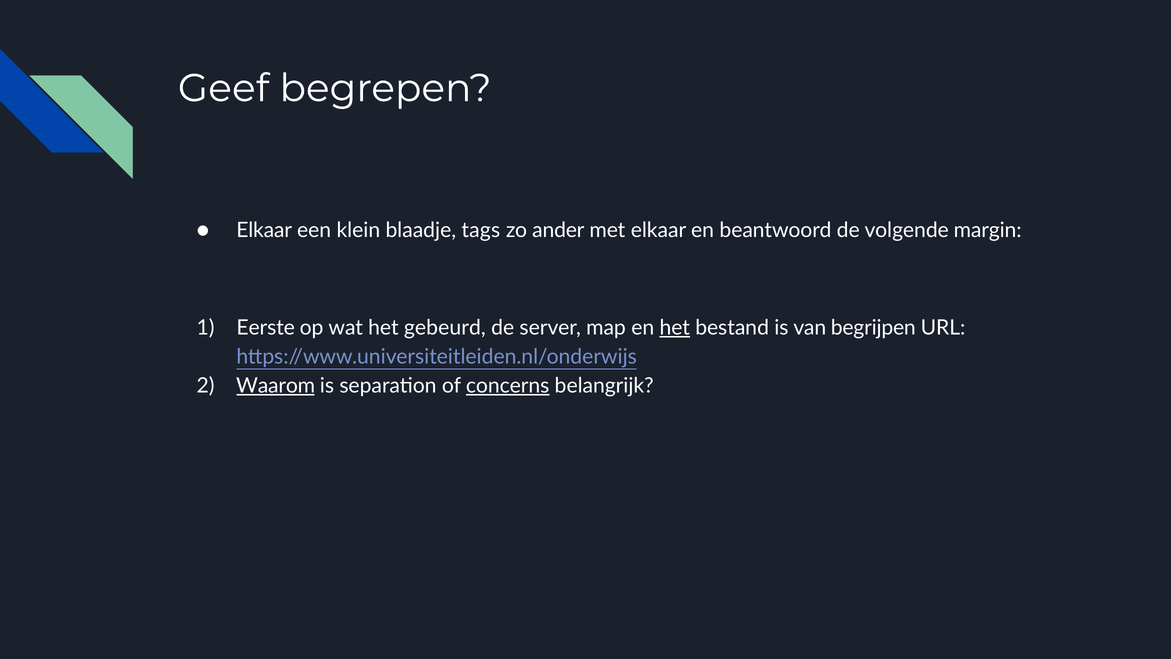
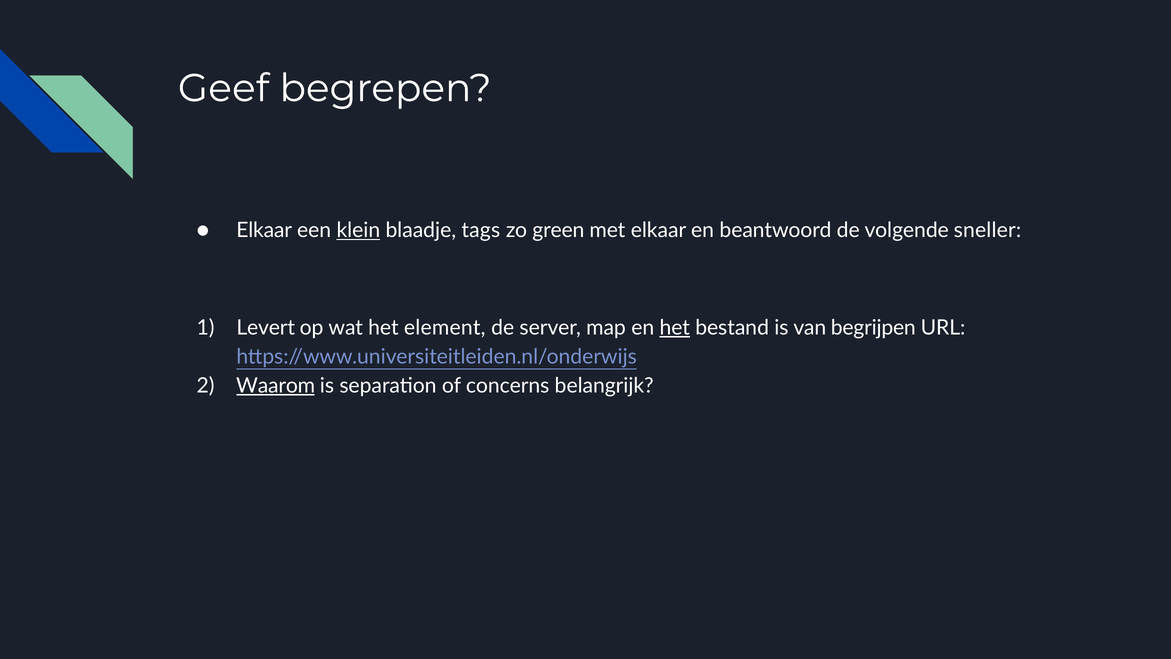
klein underline: none -> present
ander: ander -> green
margin: margin -> sneller
Eerste: Eerste -> Levert
gebeurd: gebeurd -> element
concerns underline: present -> none
